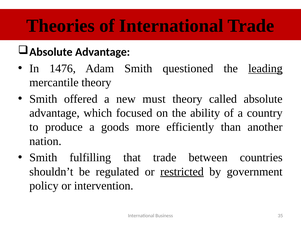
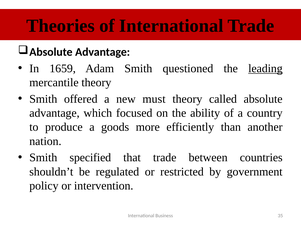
1476: 1476 -> 1659
fulfilling: fulfilling -> specified
restricted underline: present -> none
